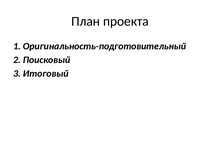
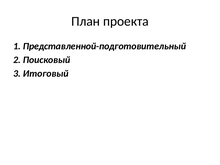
Оригинальность-подготовительный: Оригинальность-подготовительный -> Представленной-подготовительный
